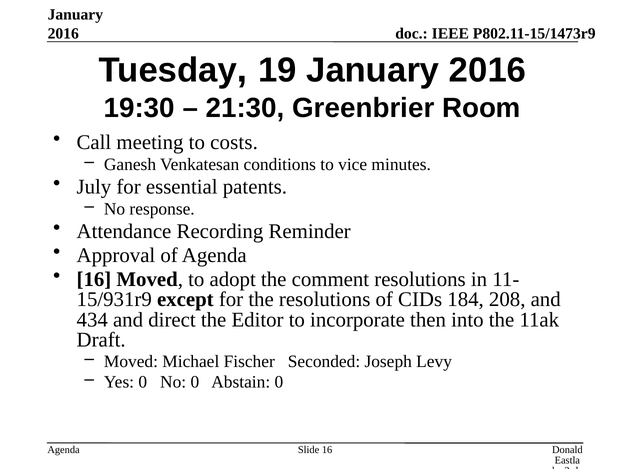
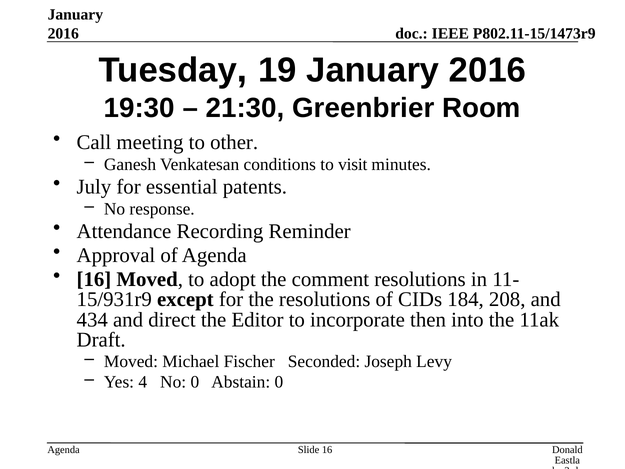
costs: costs -> other
vice: vice -> visit
Yes 0: 0 -> 4
